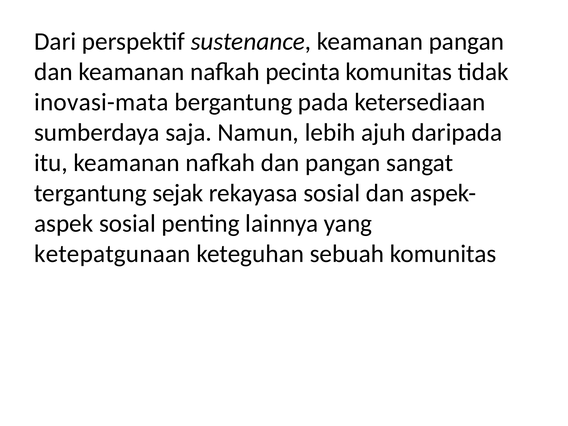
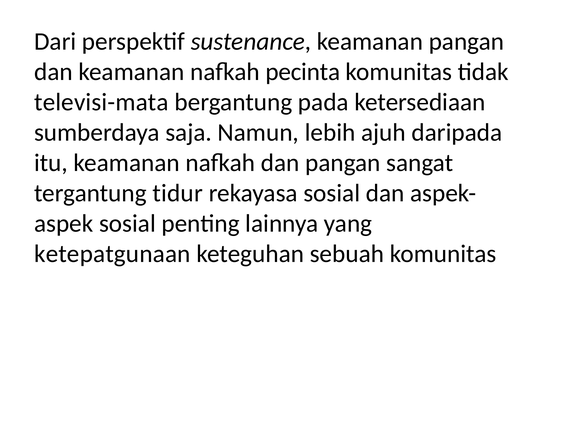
inovasi-mata: inovasi-mata -> televisi-mata
sejak: sejak -> tidur
